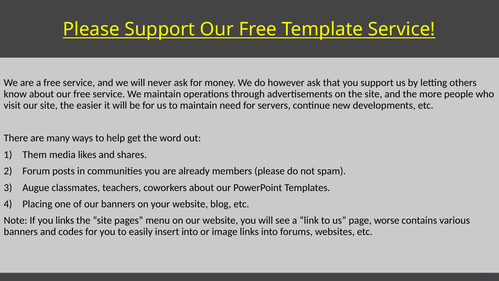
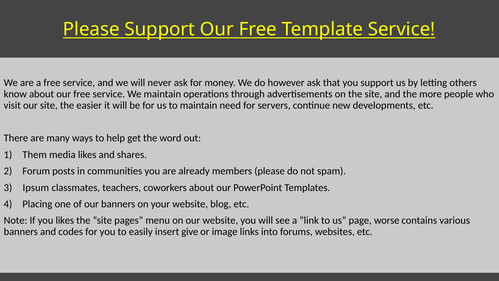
Augue: Augue -> Ipsum
you links: links -> likes
insert into: into -> give
